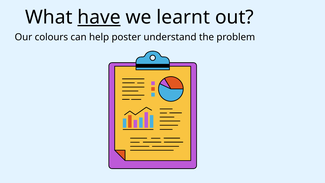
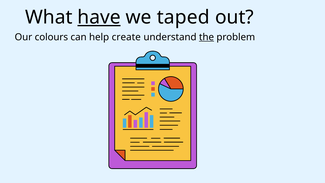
learnt: learnt -> taped
poster: poster -> create
the underline: none -> present
